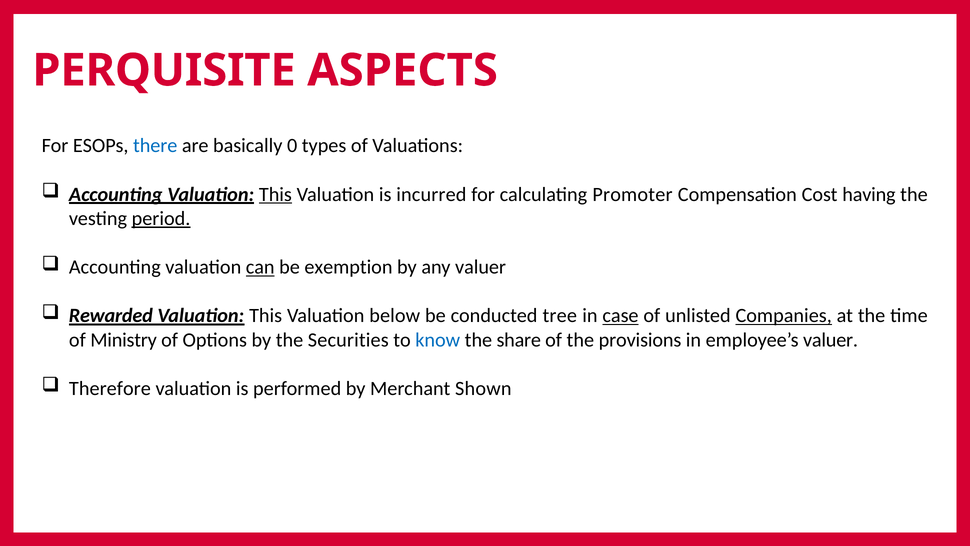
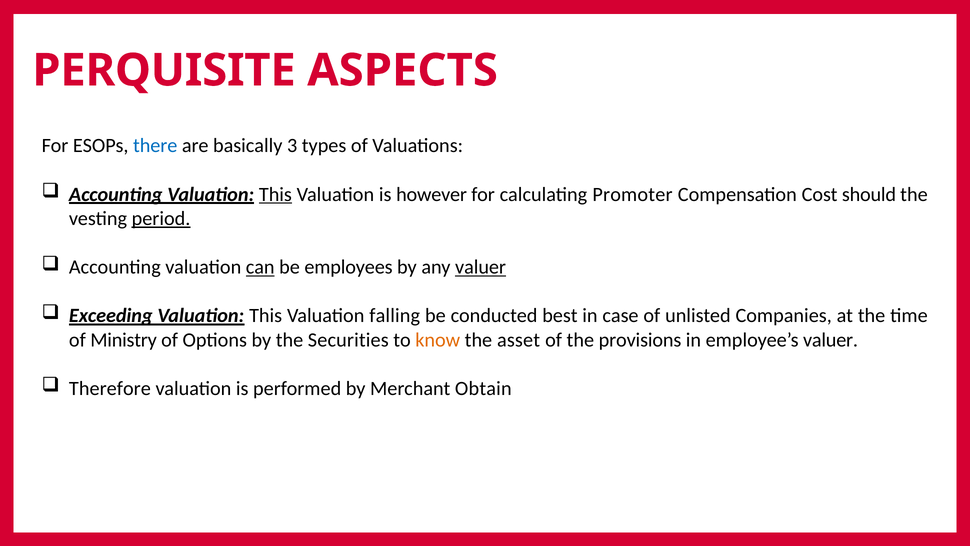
0: 0 -> 3
incurred: incurred -> however
having: having -> should
exemption: exemption -> employees
valuer at (481, 267) underline: none -> present
Rewarded: Rewarded -> Exceeding
below: below -> falling
tree: tree -> best
case underline: present -> none
Companies underline: present -> none
know colour: blue -> orange
share: share -> asset
Shown: Shown -> Obtain
